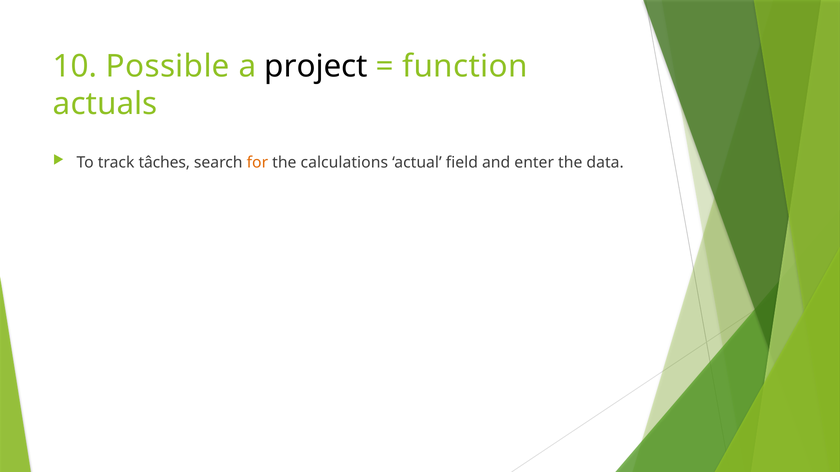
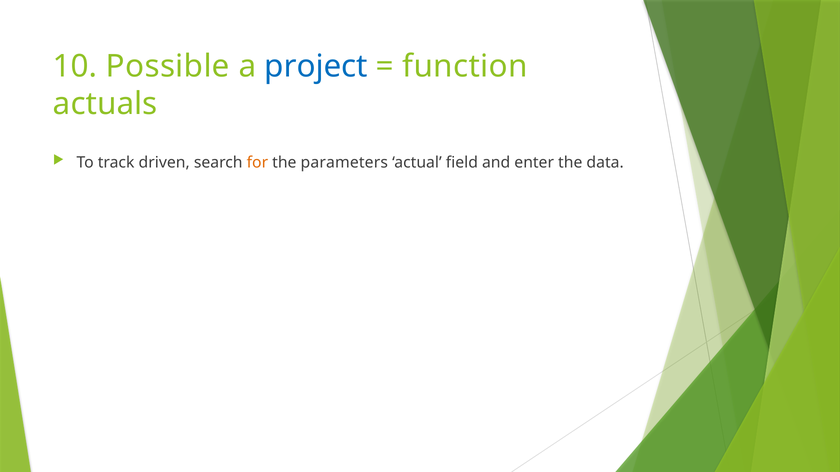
project colour: black -> blue
tâches: tâches -> driven
calculations: calculations -> parameters
